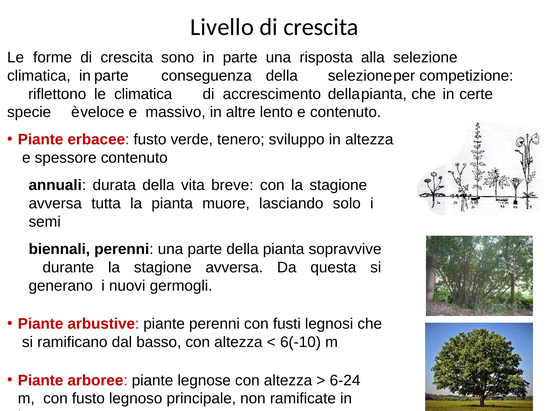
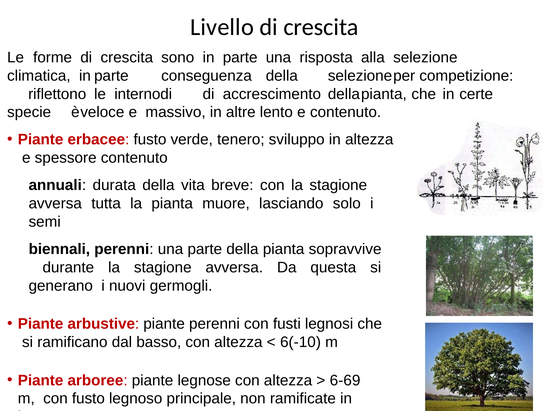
le climatica: climatica -> internodi
6-24: 6-24 -> 6-69
